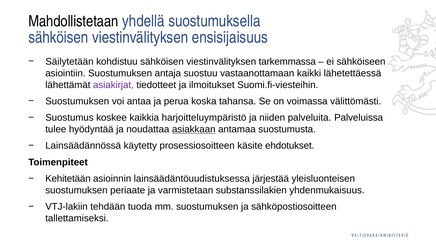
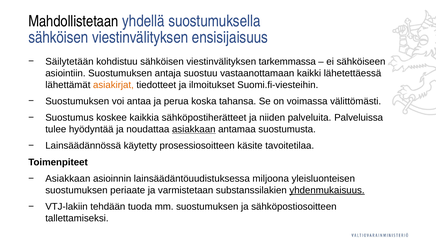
asiakirjat colour: purple -> orange
harjoitteluympäristö: harjoitteluympäristö -> sähköpostiherätteet
ehdotukset: ehdotukset -> tavoitetilaa
Kehitetään at (68, 179): Kehitetään -> Asiakkaan
järjestää: järjestää -> miljoona
yhdenmukaisuus underline: none -> present
